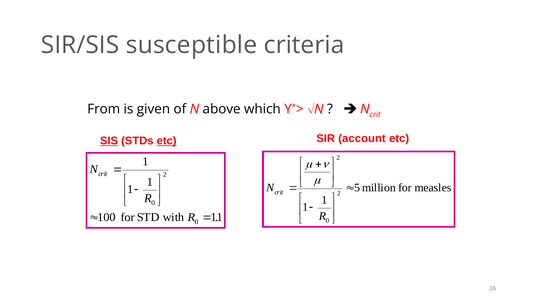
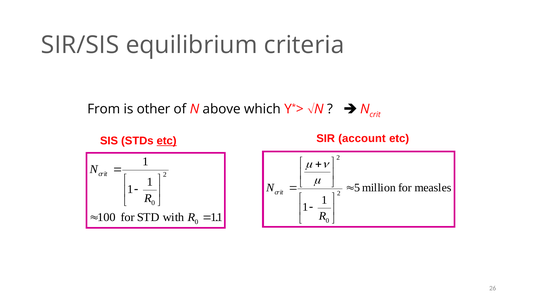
susceptible: susceptible -> equilibrium
given: given -> other
SIS underline: present -> none
